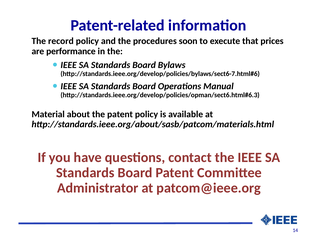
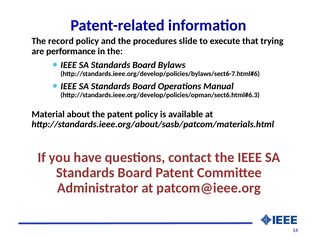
soon: soon -> slide
prices: prices -> trying
